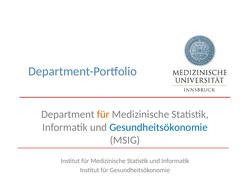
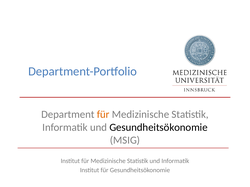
Gesundheitsökonomie at (159, 128) colour: blue -> black
